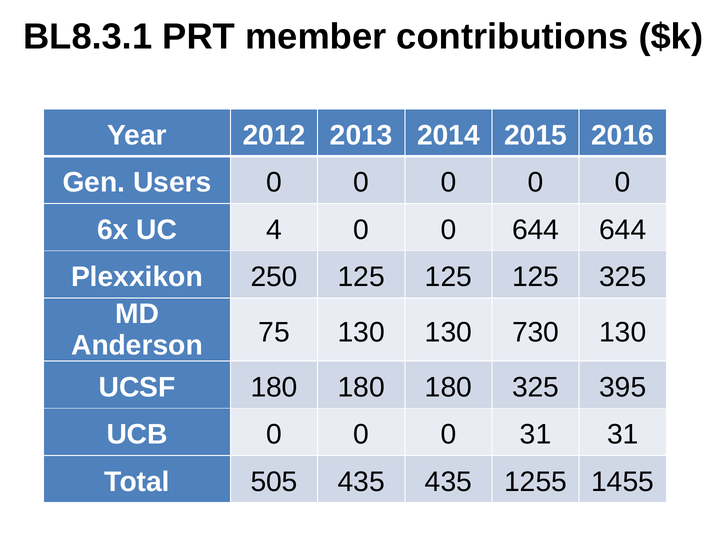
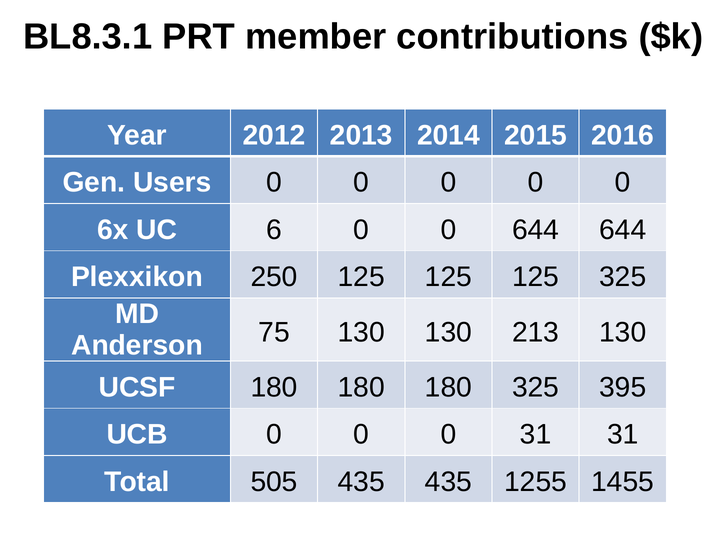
4: 4 -> 6
730: 730 -> 213
